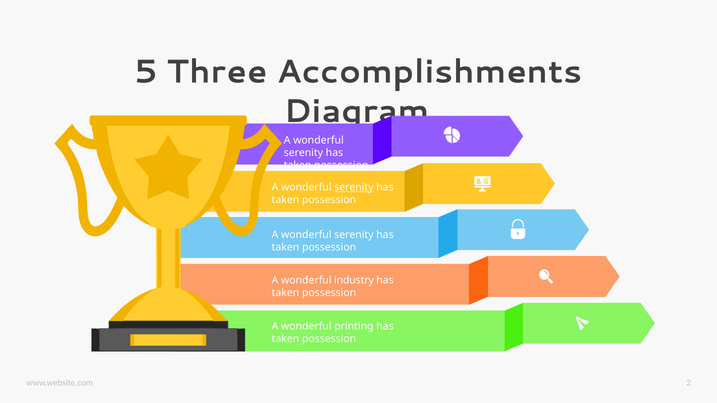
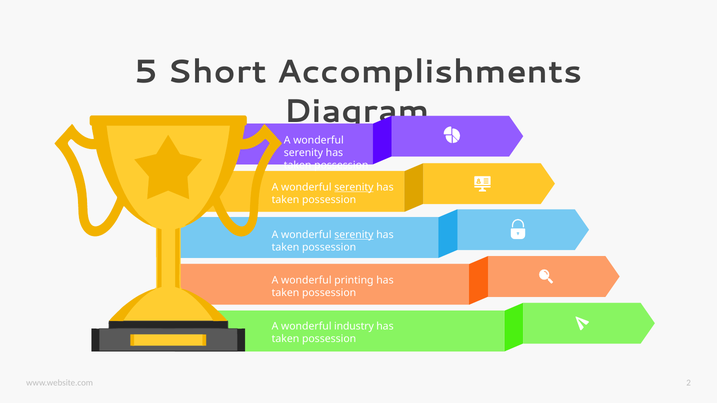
Three: Three -> Short
serenity at (354, 235) underline: none -> present
industry: industry -> printing
printing: printing -> industry
